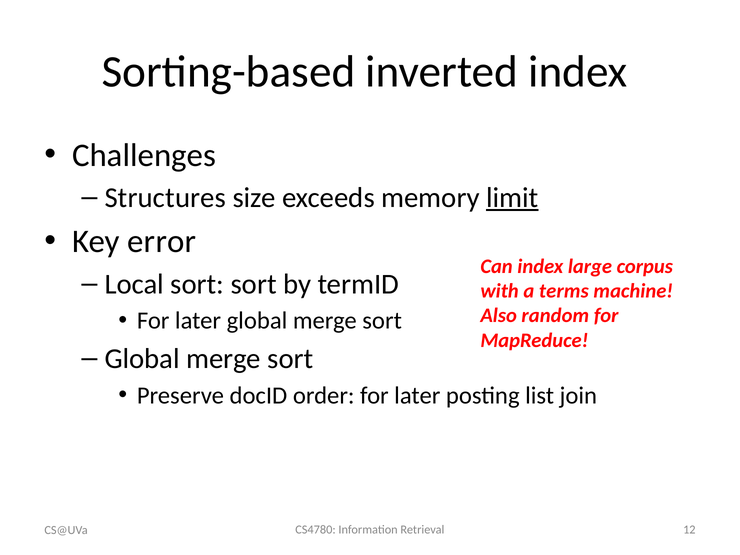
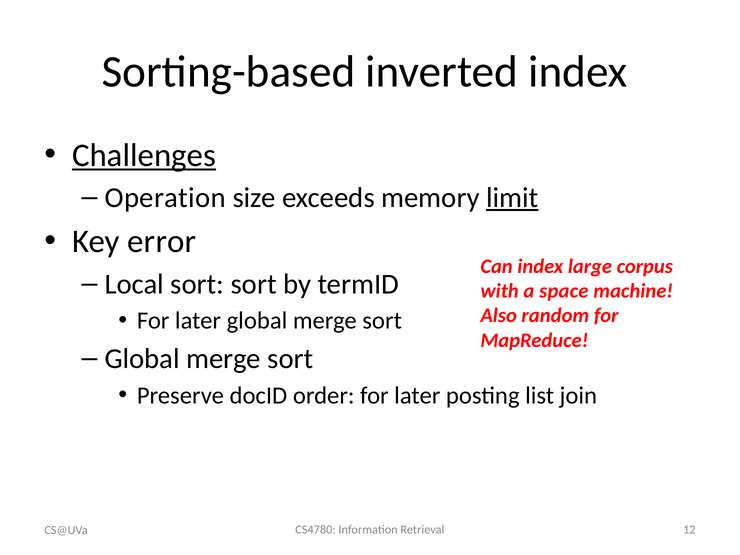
Challenges underline: none -> present
Structures: Structures -> Operation
terms: terms -> space
